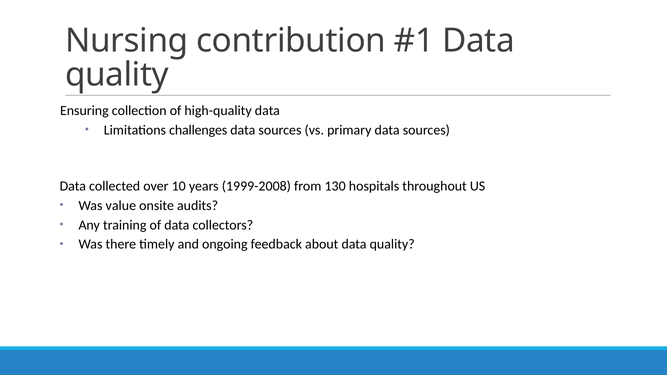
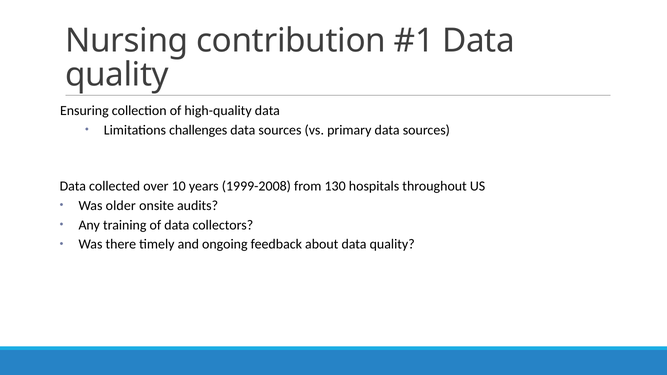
value: value -> older
